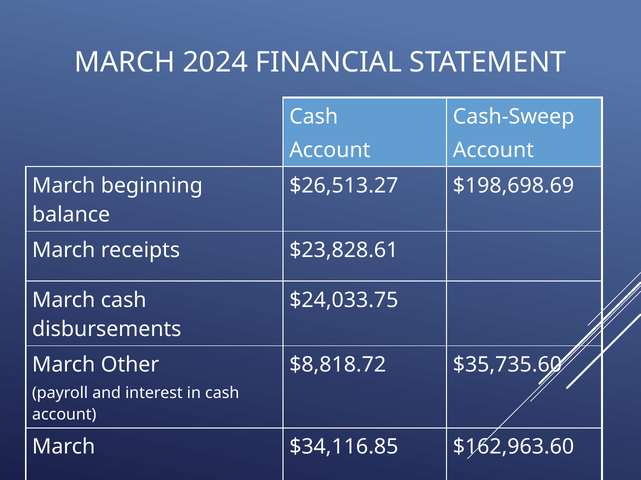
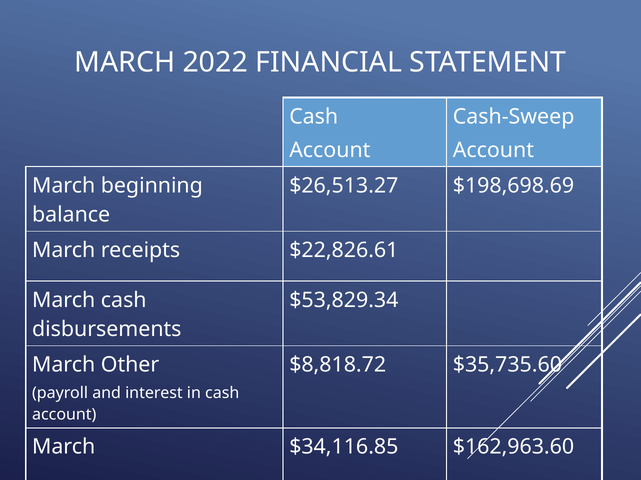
2024: 2024 -> 2022
$23,828.61: $23,828.61 -> $22,826.61
$24,033.75: $24,033.75 -> $53,829.34
